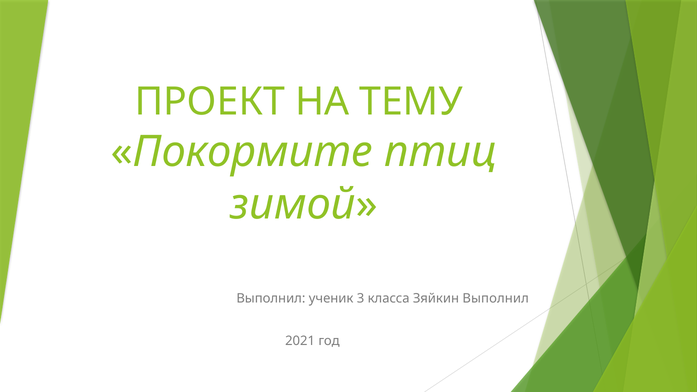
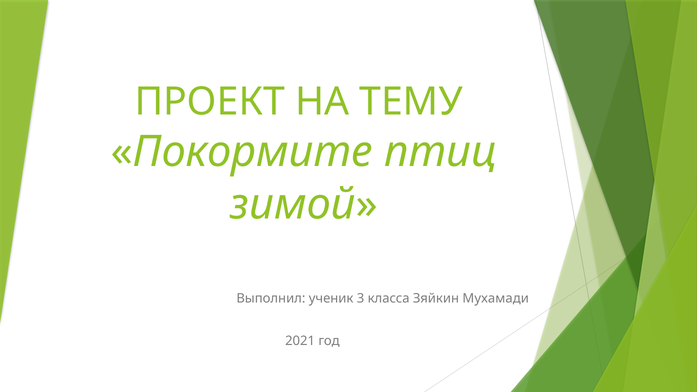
Зяйкин Выполнил: Выполнил -> Мухамади
